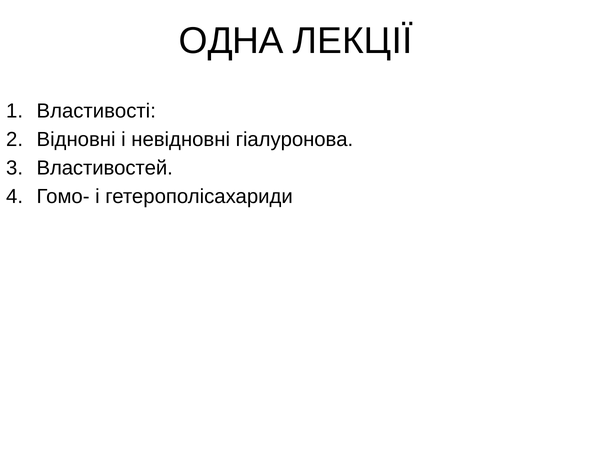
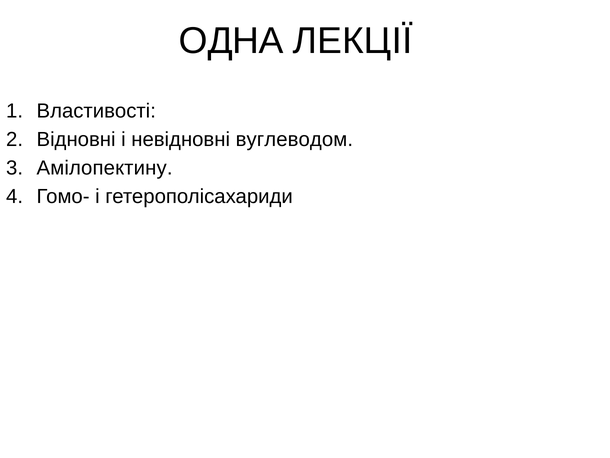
гіалуронова: гіалуронова -> вуглеводом
Властивостей: Властивостей -> Амілопектину
